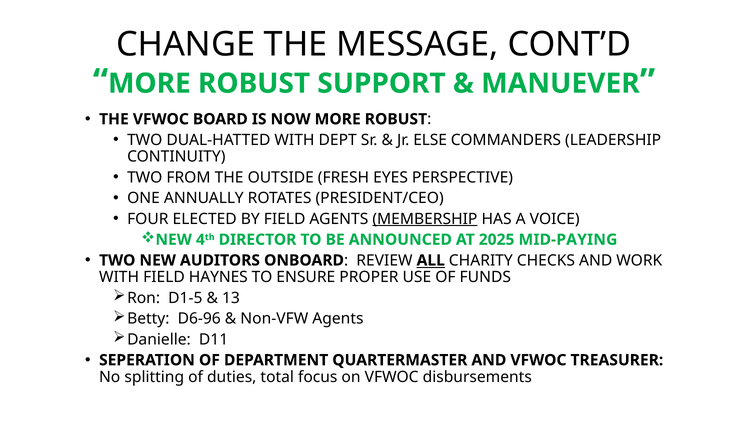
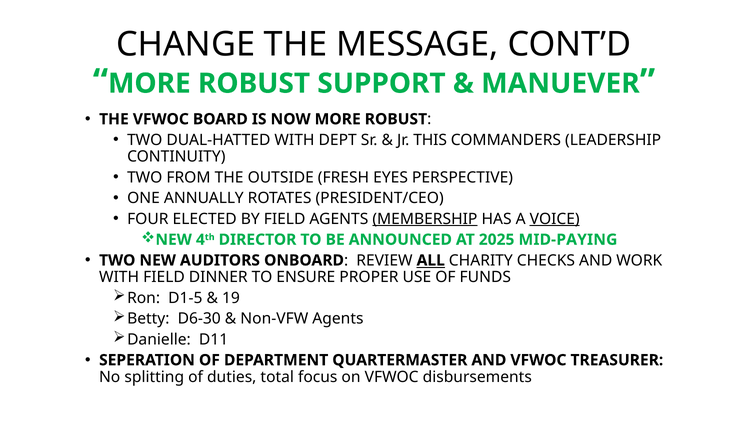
ELSE: ELSE -> THIS
VOICE underline: none -> present
HAYNES: HAYNES -> DINNER
13: 13 -> 19
D6-96: D6-96 -> D6-30
